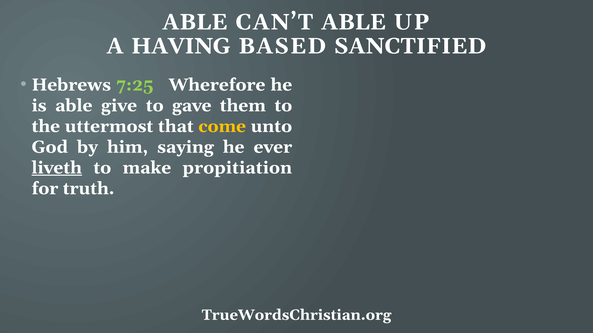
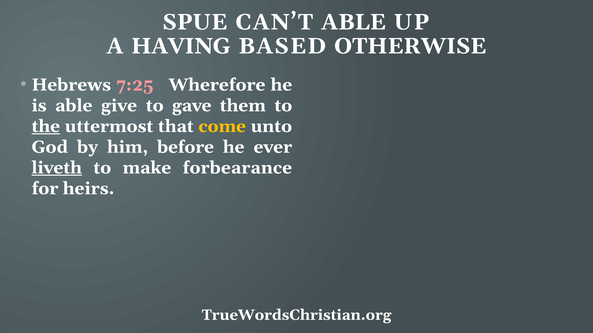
ABLE at (195, 22): ABLE -> SPUE
SANCTIFIED: SANCTIFIED -> OTHERWISE
7:25 colour: light green -> pink
the underline: none -> present
saying: saying -> before
propitiation: propitiation -> forbearance
truth: truth -> heirs
